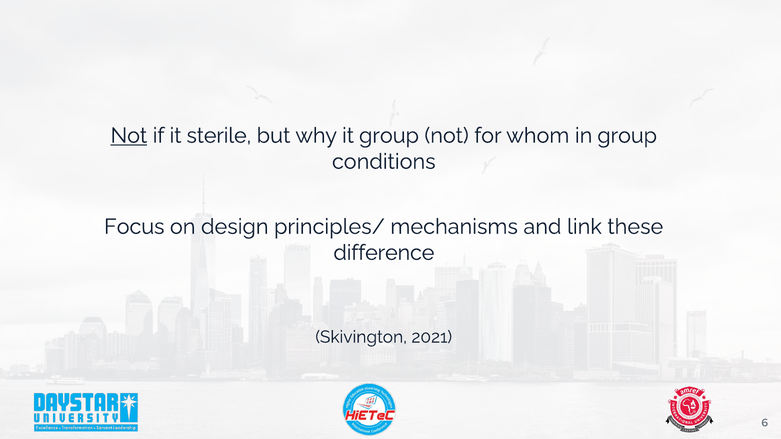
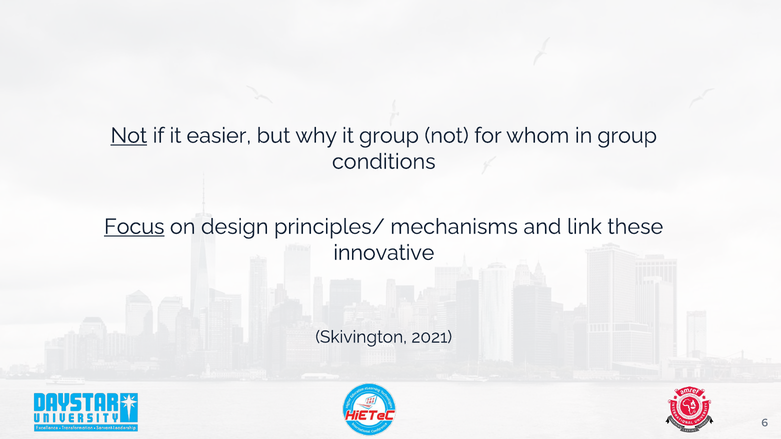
sterile: sterile -> easier
Focus underline: none -> present
difference: difference -> innovative
